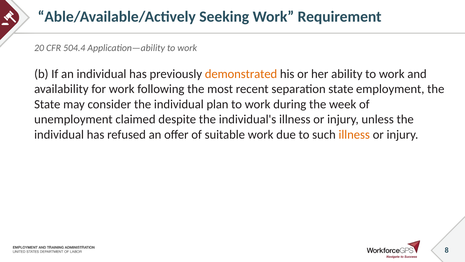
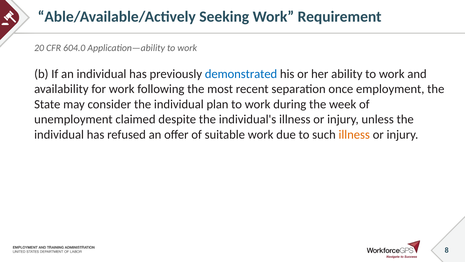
504.4: 504.4 -> 604.0
demonstrated colour: orange -> blue
separation state: state -> once
